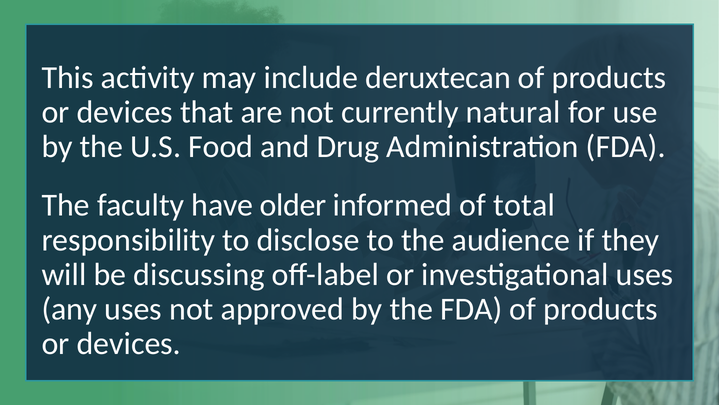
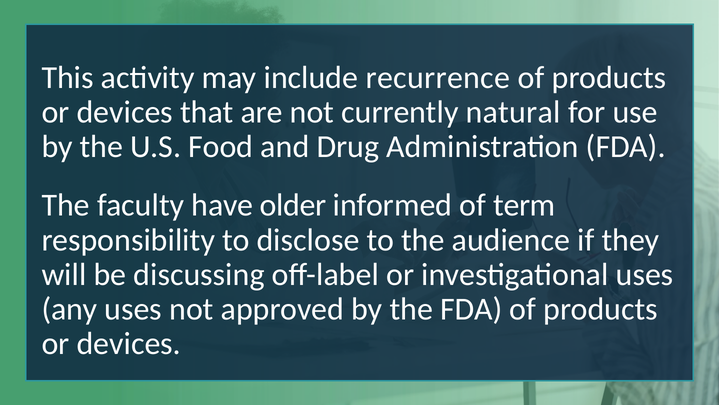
deruxtecan: deruxtecan -> recurrence
total: total -> term
